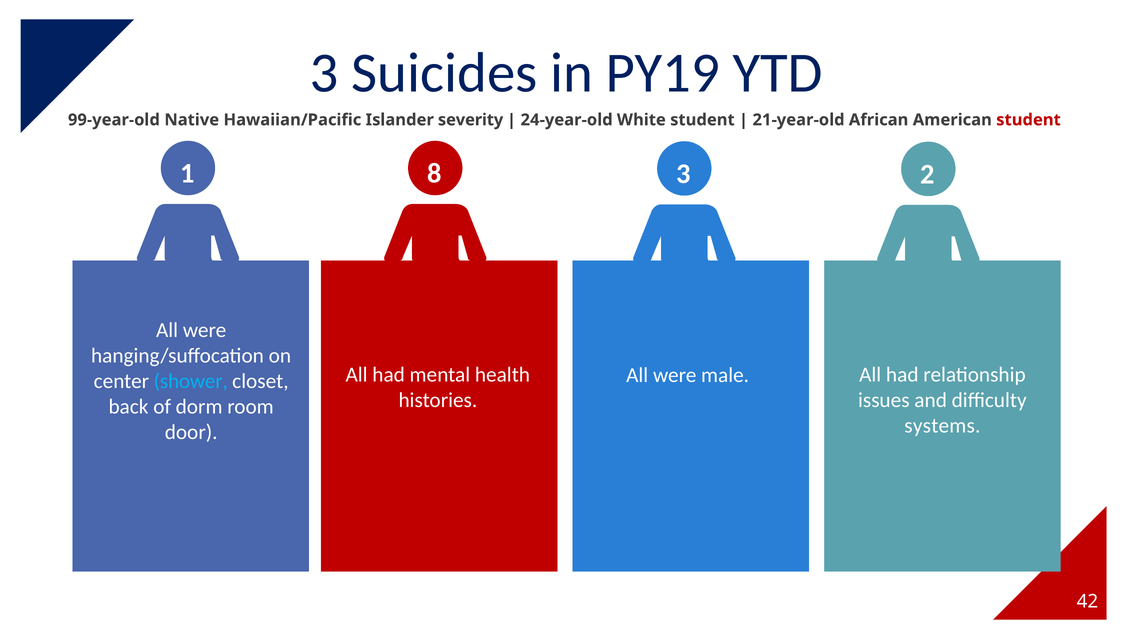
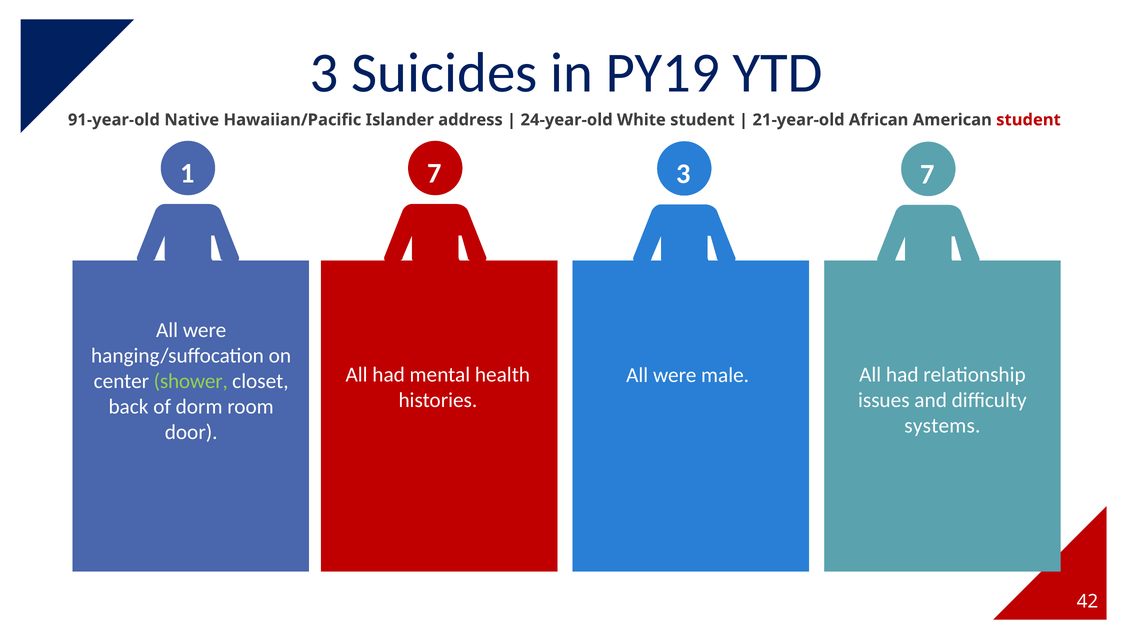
99-year-old: 99-year-old -> 91-year-old
severity: severity -> address
1 8: 8 -> 7
3 2: 2 -> 7
shower colour: light blue -> light green
